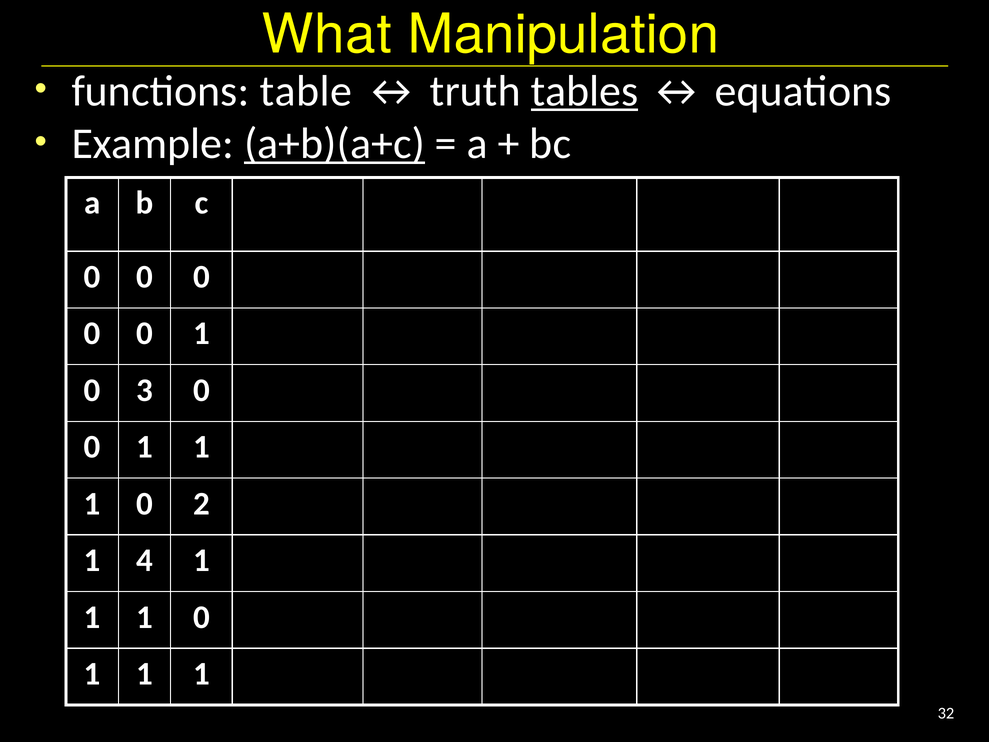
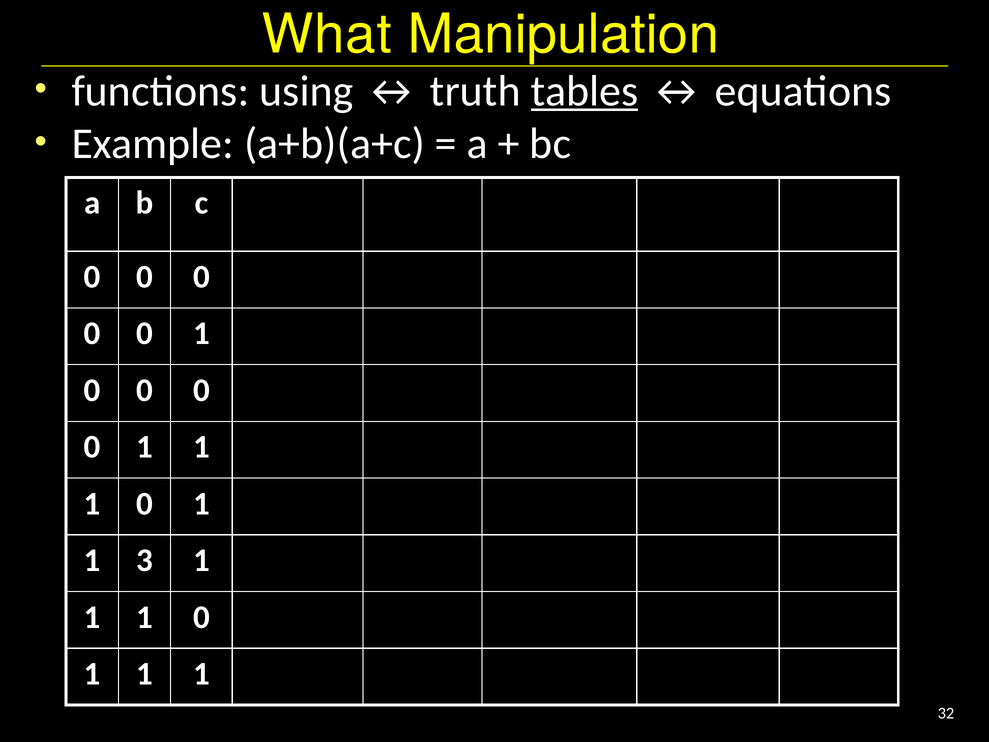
table: table -> using
a+b)(a+c underline: present -> none
3 at (145, 390): 3 -> 0
2 at (202, 504): 2 -> 1
4: 4 -> 3
